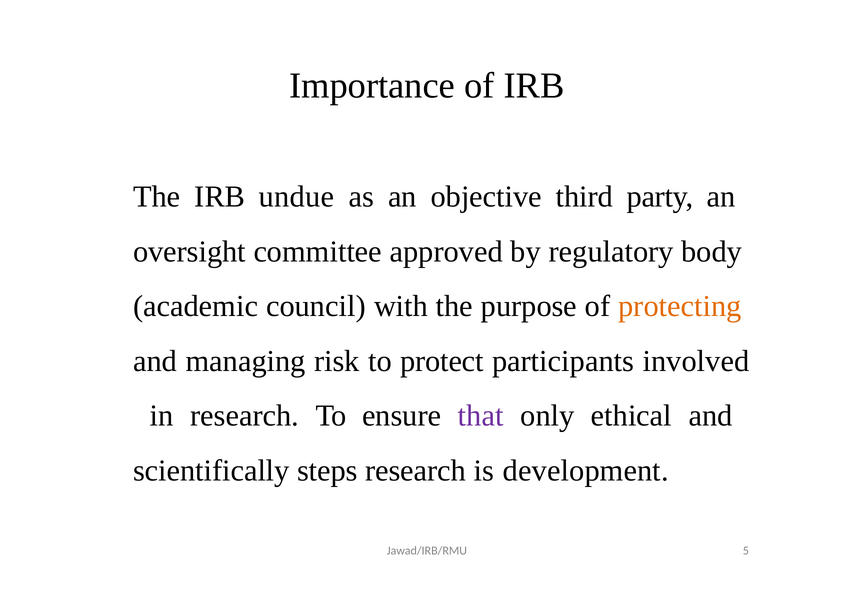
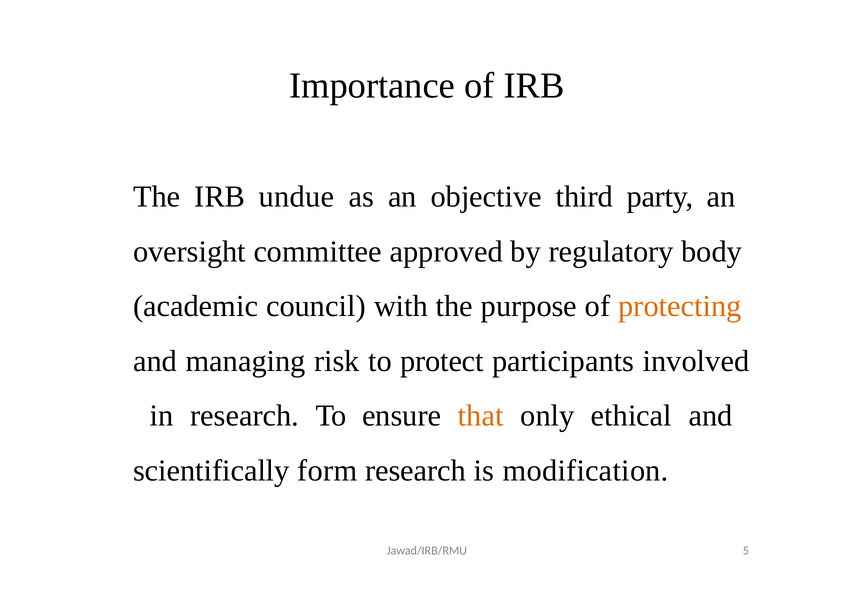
that colour: purple -> orange
steps: steps -> form
development: development -> modification
